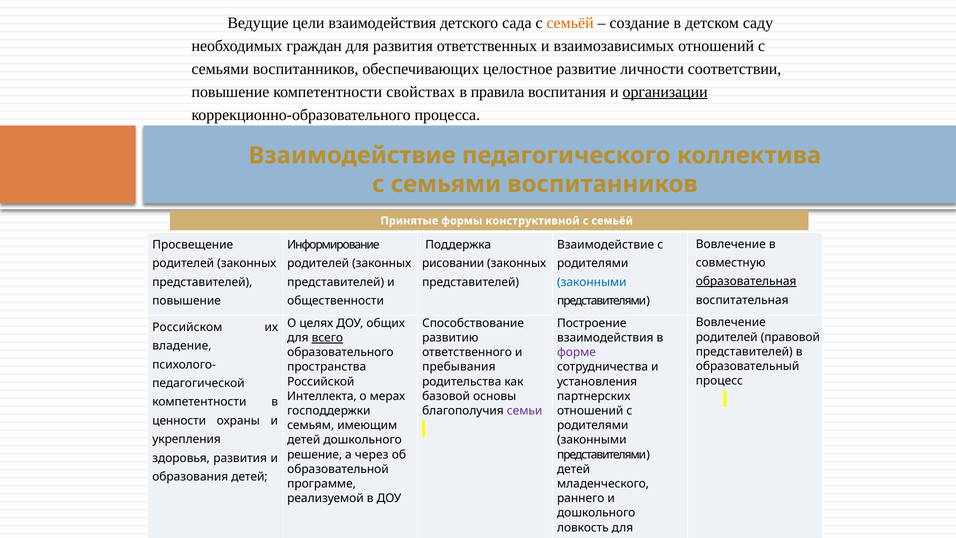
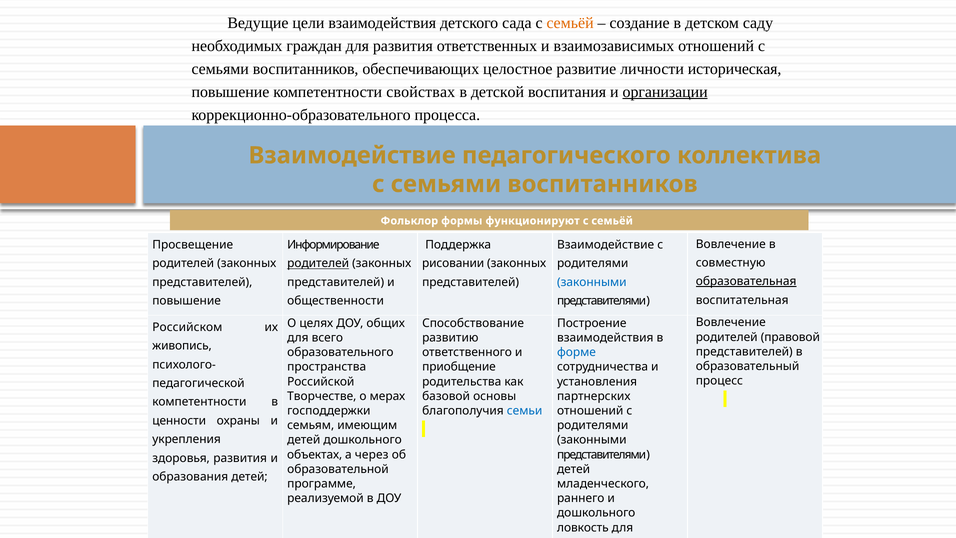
соответствии: соответствии -> историческая
правила: правила -> детской
Принятые: Принятые -> Фольклор
конструктивной: конструктивной -> функционируют
родителей at (318, 263) underline: none -> present
всего underline: present -> none
владение: владение -> живопись
форме colour: purple -> blue
пребывания: пребывания -> приобщение
Интеллекта: Интеллекта -> Творчестве
семьи colour: purple -> blue
решение: решение -> объектах
